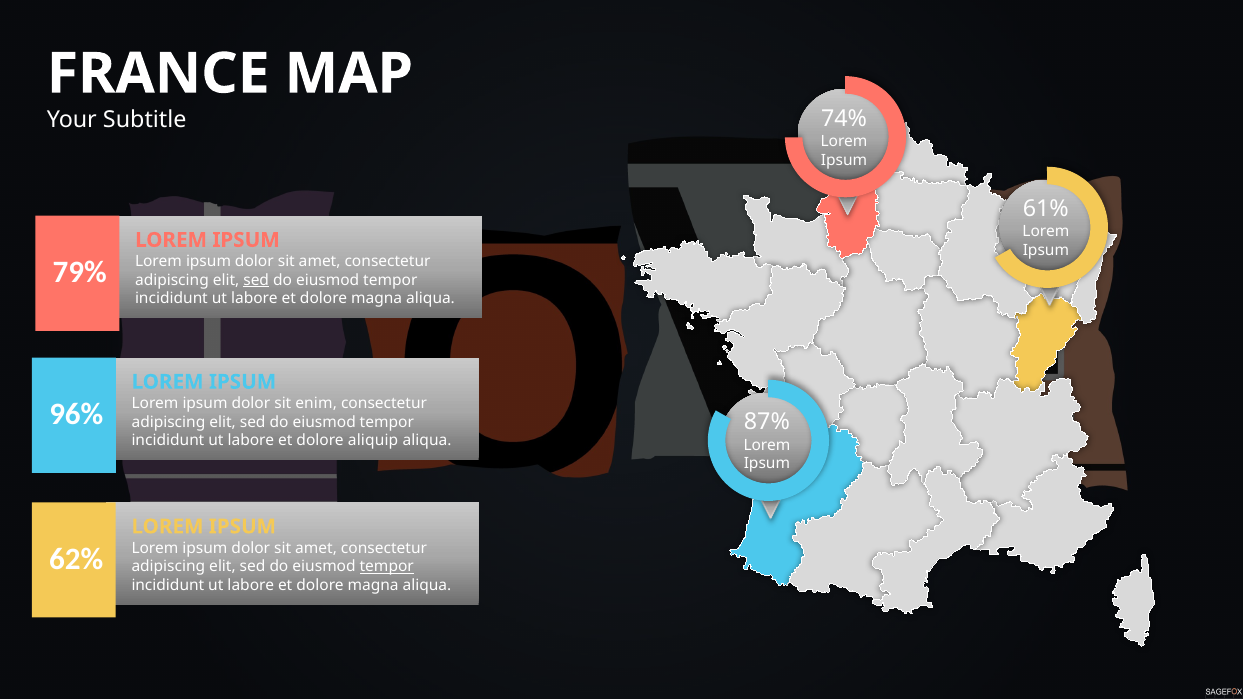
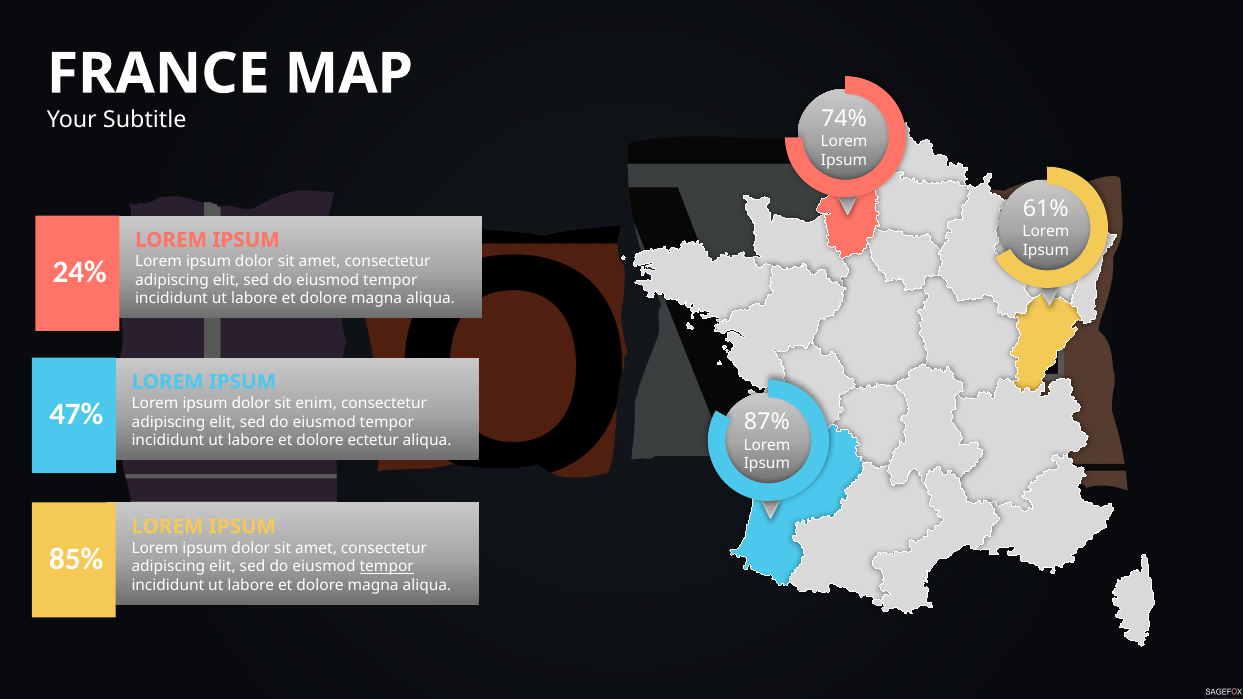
79%: 79% -> 24%
sed at (256, 280) underline: present -> none
96%: 96% -> 47%
aliquip: aliquip -> ectetur
62%: 62% -> 85%
